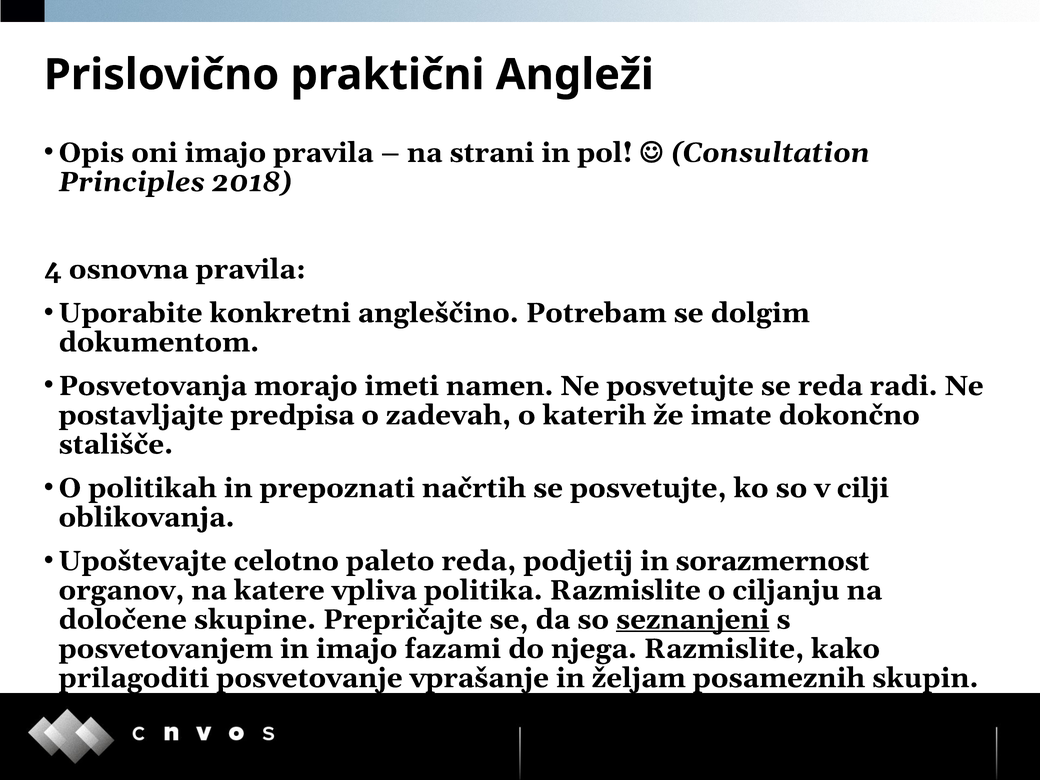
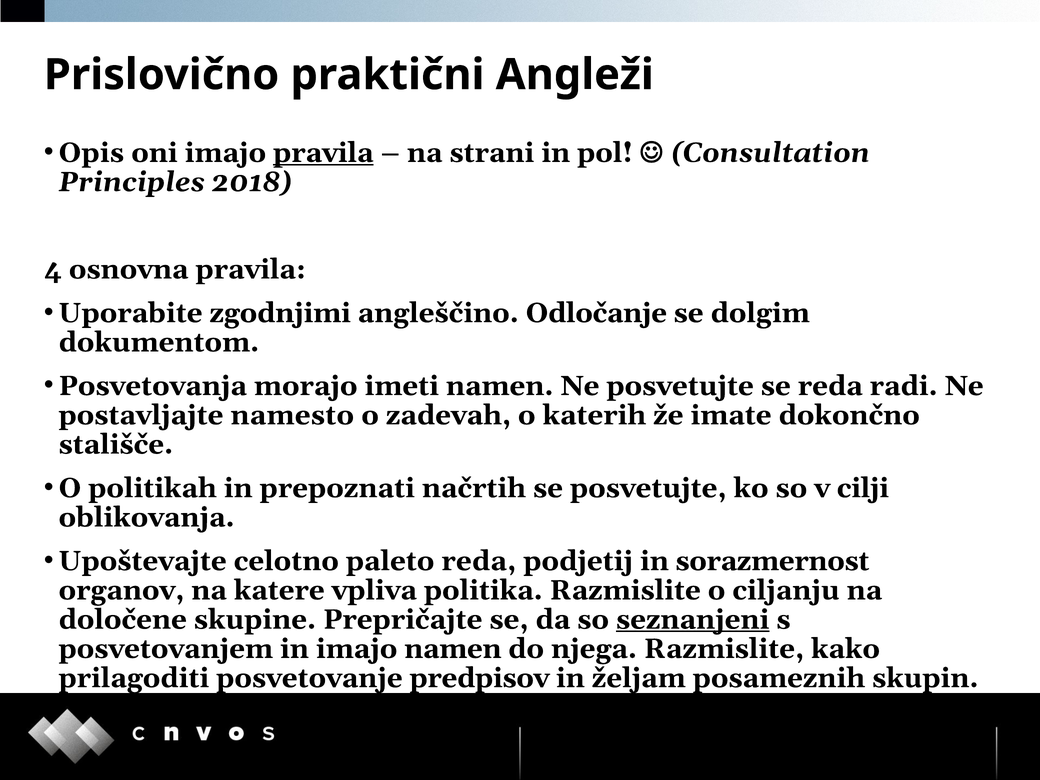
pravila at (323, 153) underline: none -> present
konkretni: konkretni -> zgodnjimi
Potrebam: Potrebam -> Odločanje
predpisa: predpisa -> namesto
imajo fazami: fazami -> namen
vprašanje: vprašanje -> predpisov
